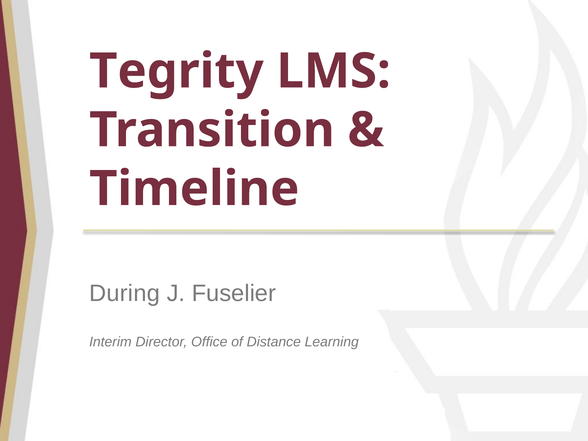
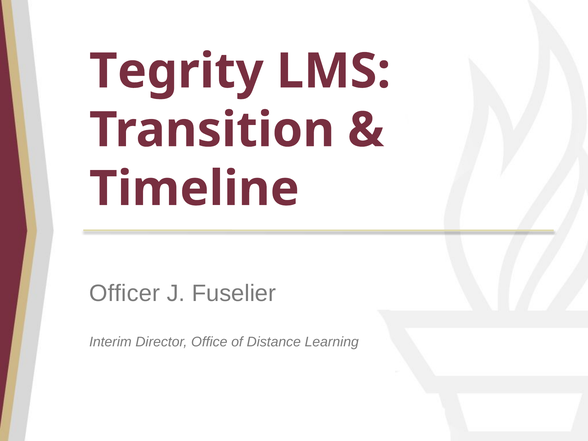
During: During -> Officer
